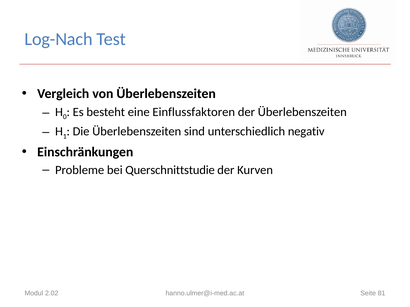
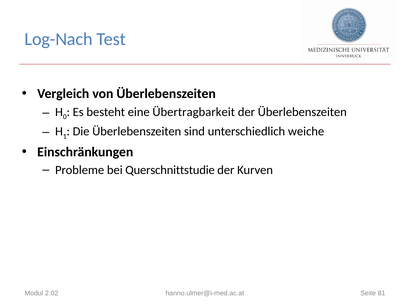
Einflussfaktoren: Einflussfaktoren -> Übertragbarkeit
negativ: negativ -> weiche
